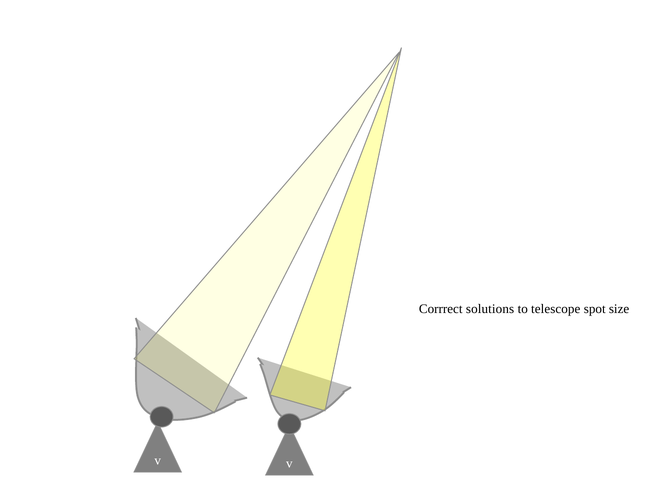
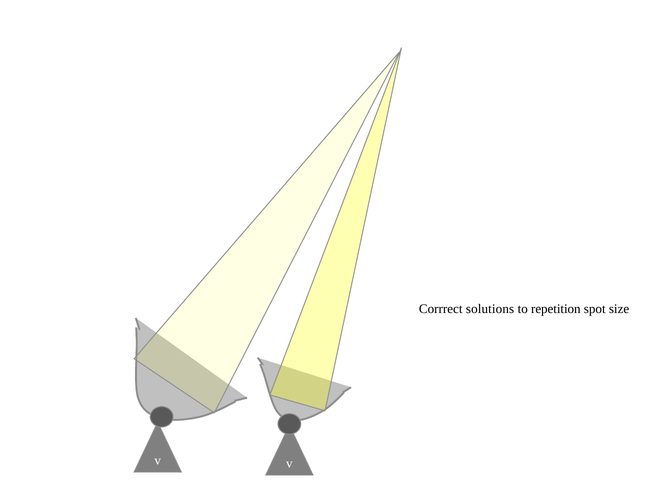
telescope: telescope -> repetition
